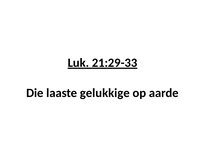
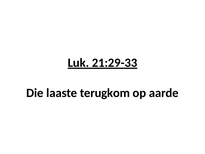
gelukkige: gelukkige -> terugkom
